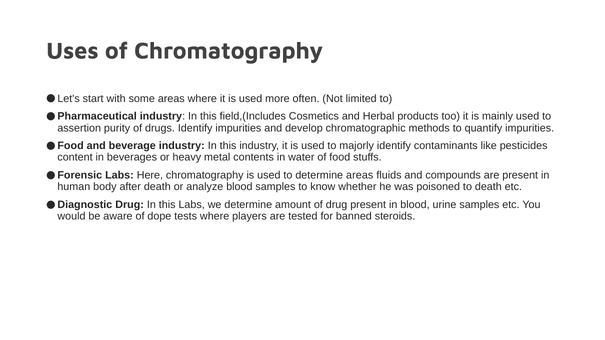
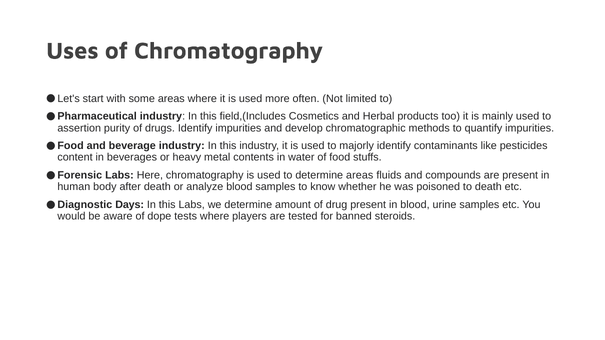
Drug at (130, 205): Drug -> Days
